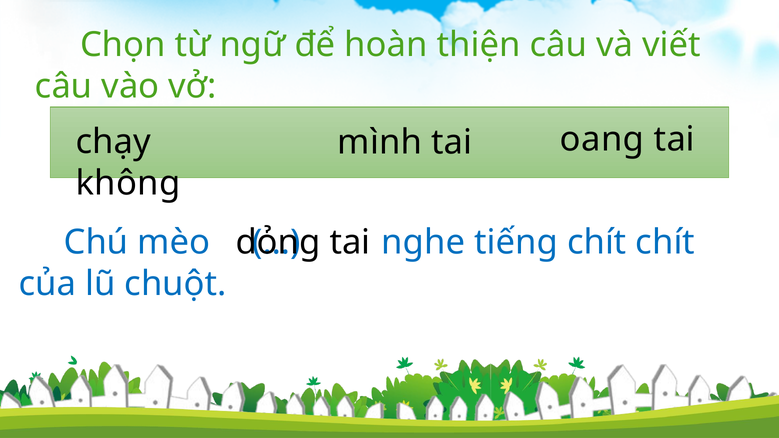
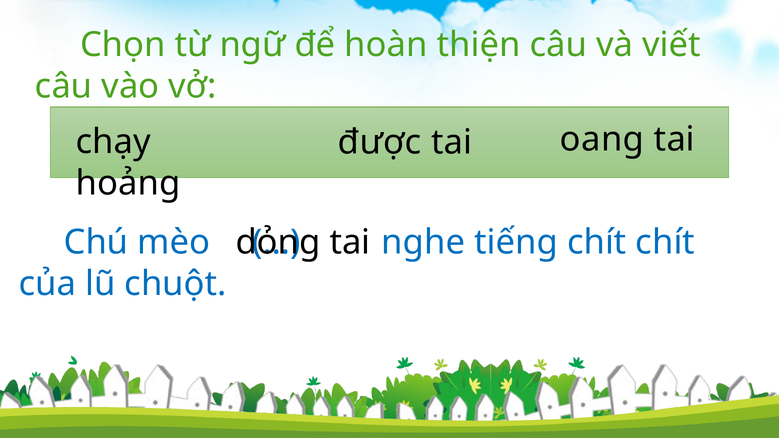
mình: mình -> được
không: không -> hoảng
